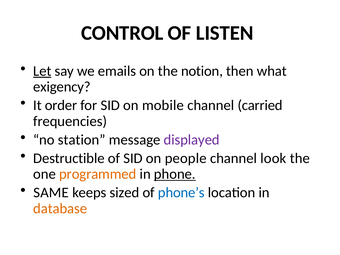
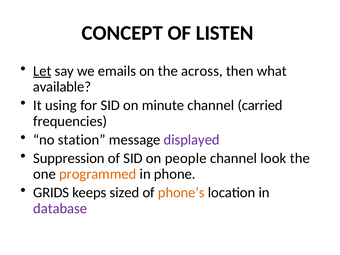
CONTROL: CONTROL -> CONCEPT
notion: notion -> across
exigency: exigency -> available
order: order -> using
mobile: mobile -> minute
Destructible: Destructible -> Suppression
phone underline: present -> none
SAME: SAME -> GRIDS
phone’s colour: blue -> orange
database colour: orange -> purple
